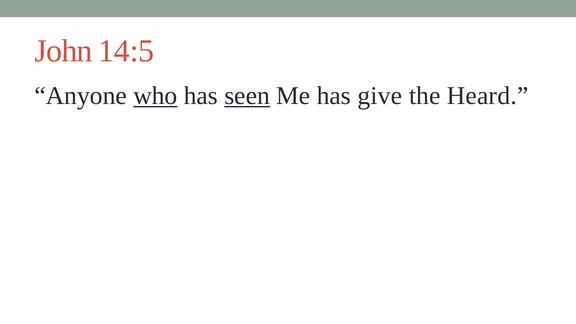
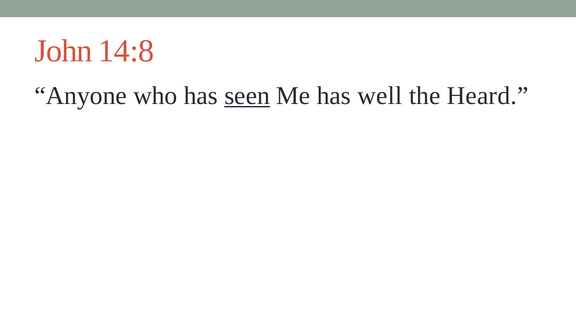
14:5: 14:5 -> 14:8
who underline: present -> none
give: give -> well
